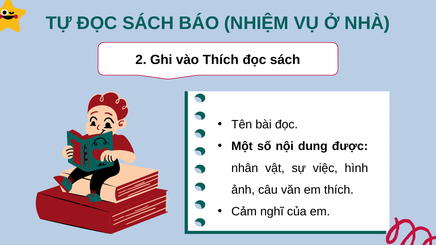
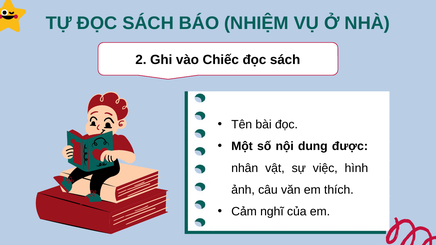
vào Thích: Thích -> Chiếc
